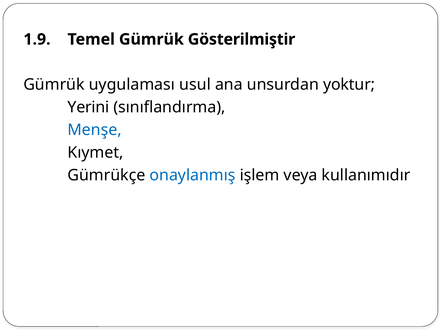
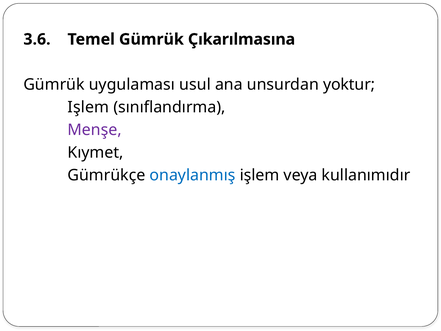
1.9: 1.9 -> 3.6
Gösterilmiştir: Gösterilmiştir -> Çıkarılmasına
Yerini at (88, 107): Yerini -> Işlem
Menşe colour: blue -> purple
